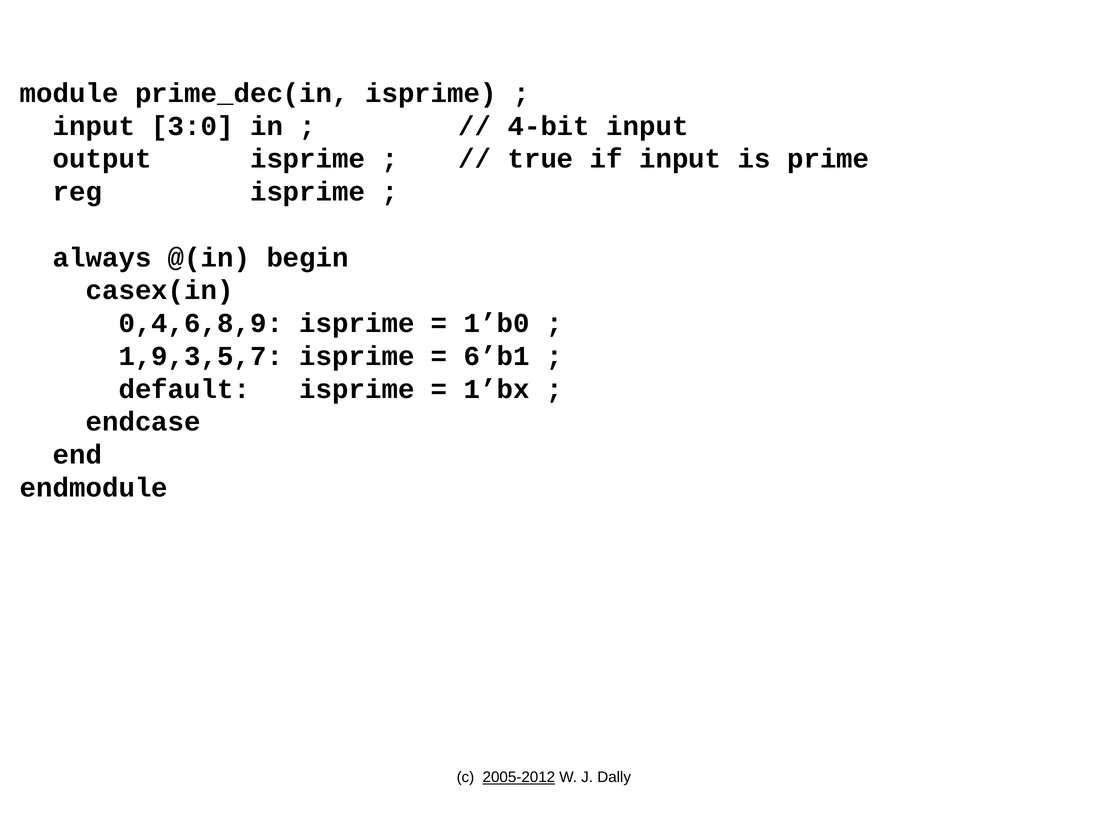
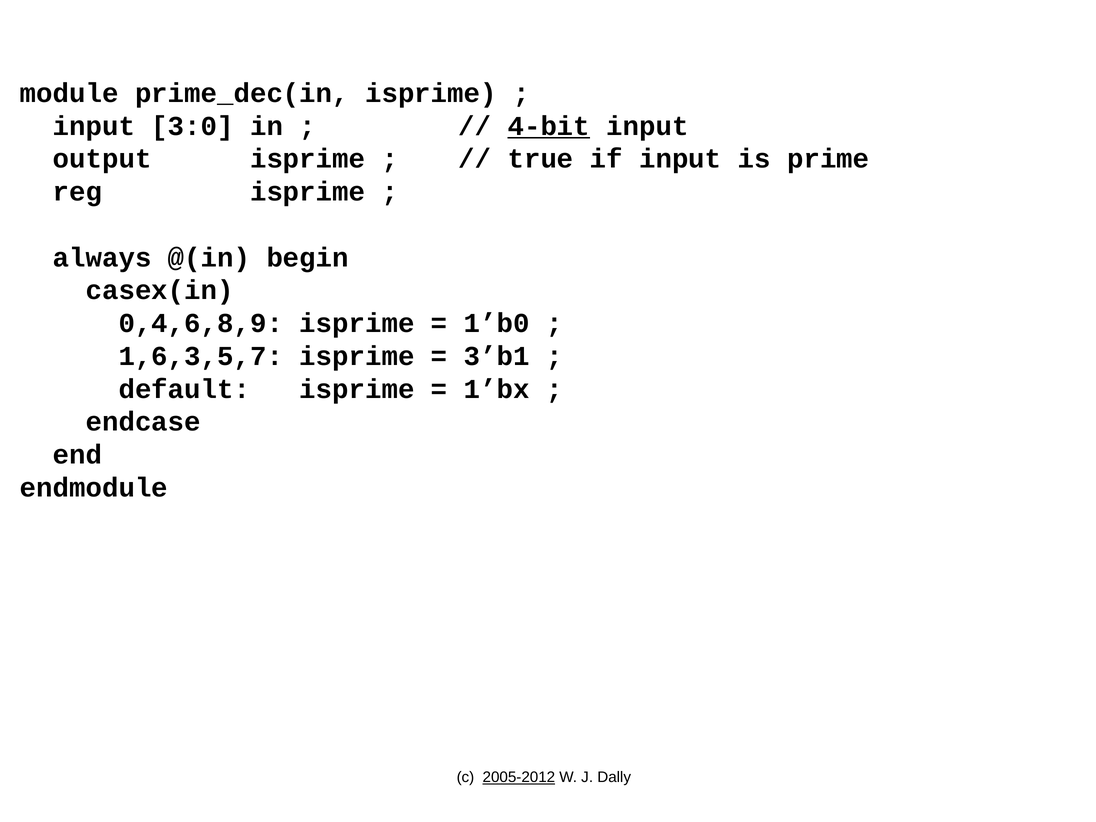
4-bit underline: none -> present
1,9,3,5,7: 1,9,3,5,7 -> 1,6,3,5,7
6’b1: 6’b1 -> 3’b1
